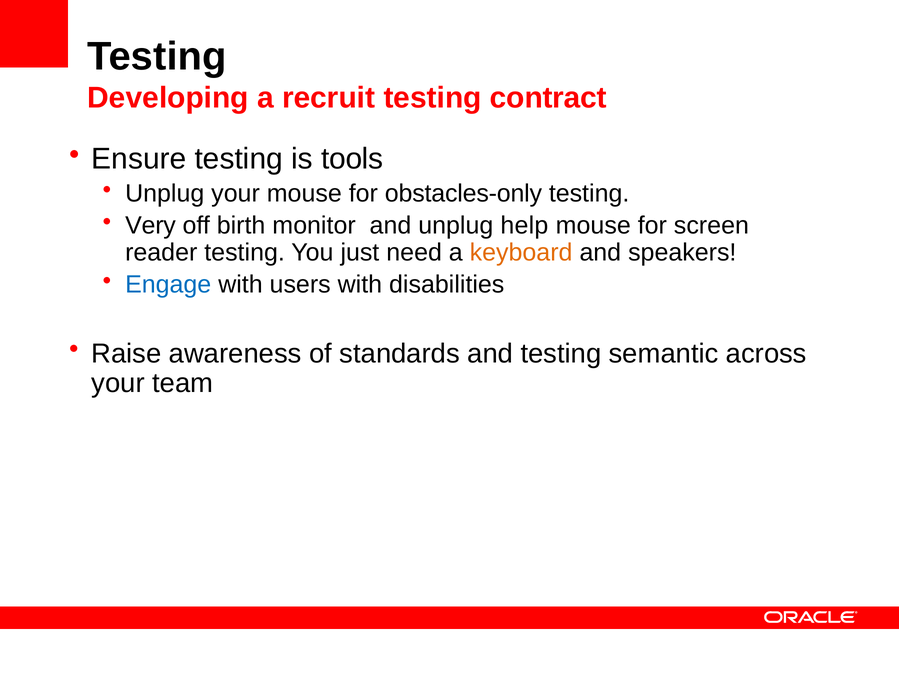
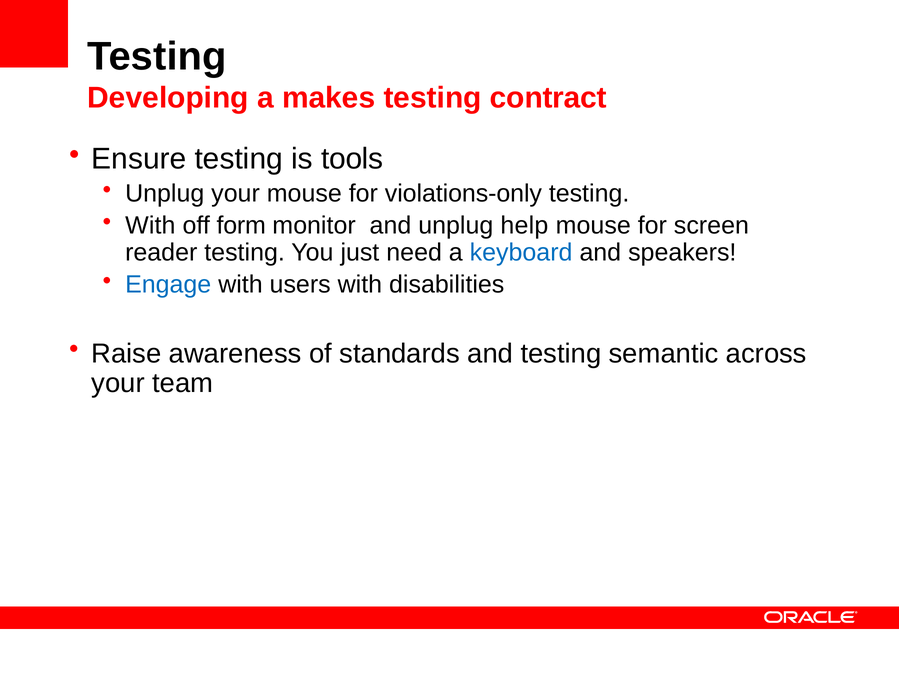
recruit: recruit -> makes
obstacles-only: obstacles-only -> violations-only
Very at (151, 226): Very -> With
birth: birth -> form
keyboard colour: orange -> blue
